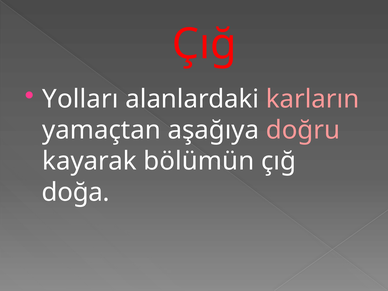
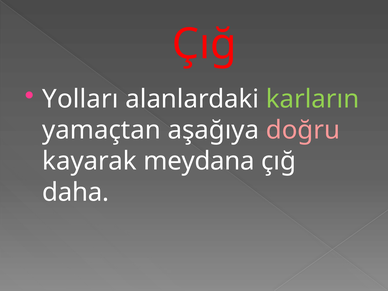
karların colour: pink -> light green
bölümün: bölümün -> meydana
doğa: doğa -> daha
